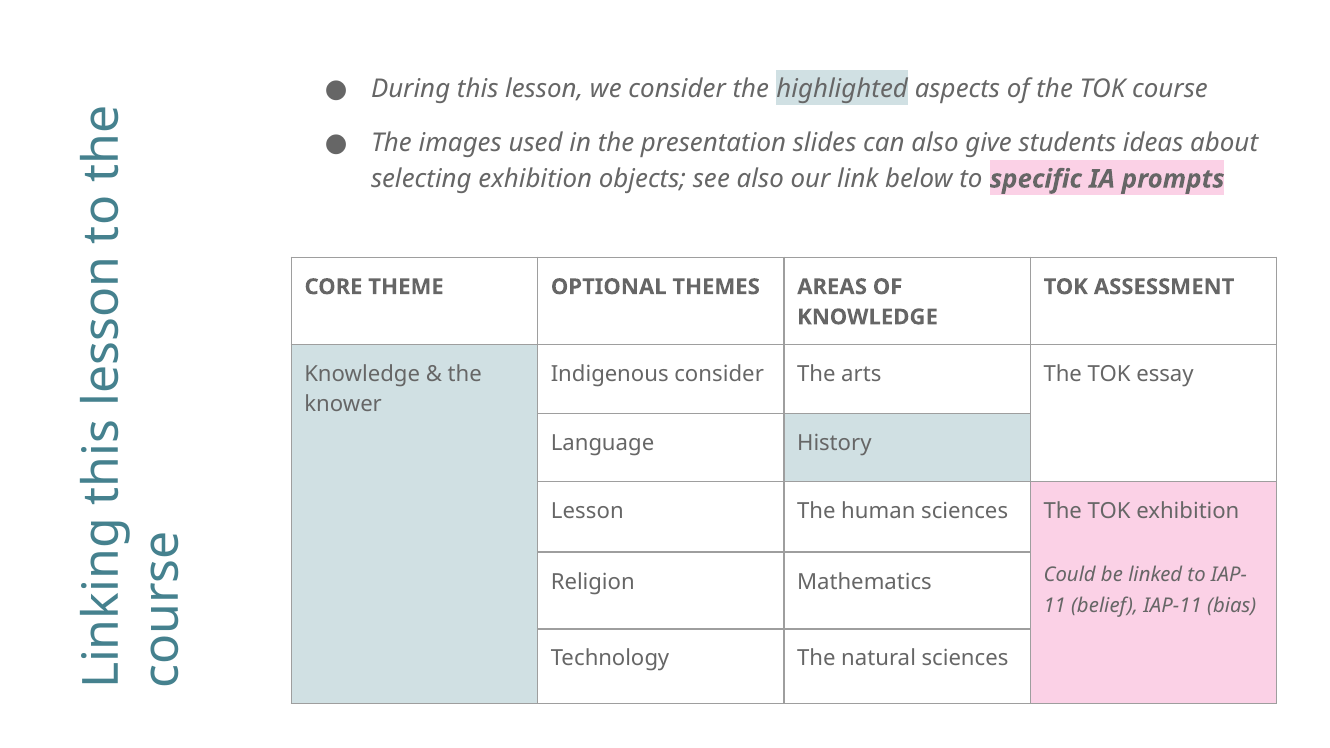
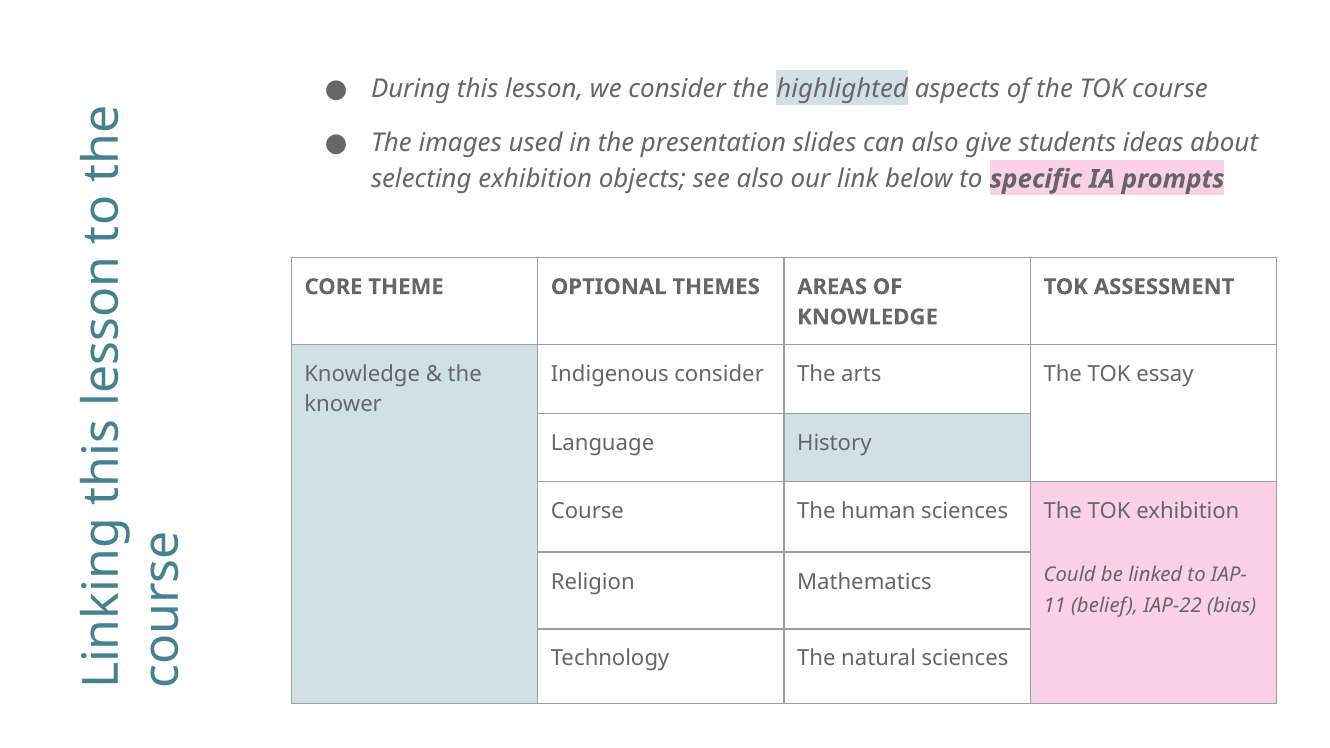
Lesson at (587, 511): Lesson -> Course
IAP-11: IAP-11 -> IAP-22
